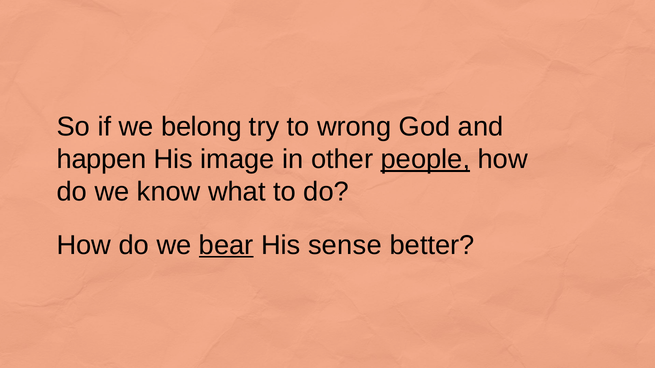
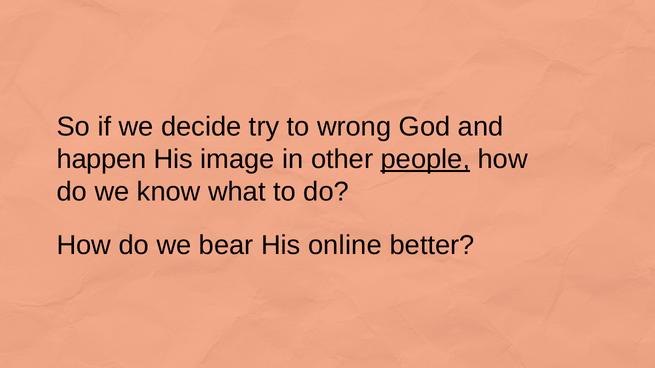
belong: belong -> decide
bear underline: present -> none
sense: sense -> online
